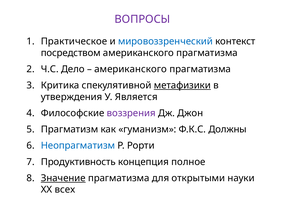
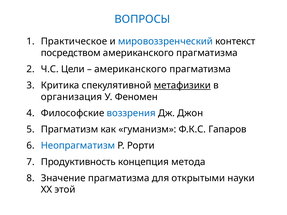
ВОПРОСЫ colour: purple -> blue
Дело: Дело -> Цели
утверждения: утверждения -> организация
Является: Является -> Феномен
воззрения colour: purple -> blue
Должны: Должны -> Гапаров
полное: полное -> метода
Значение underline: present -> none
всех: всех -> этой
